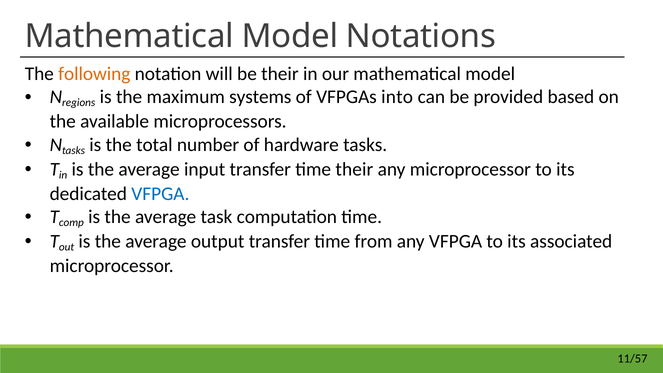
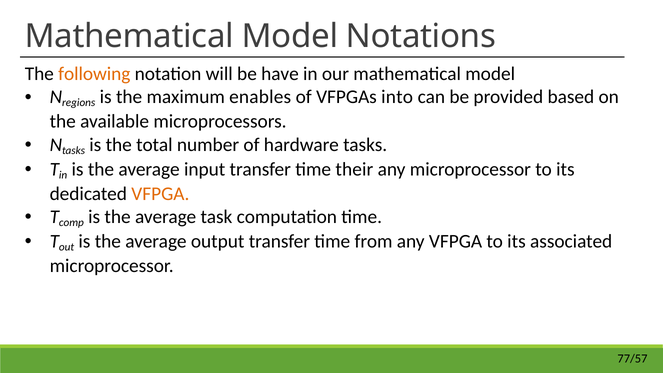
be their: their -> have
systems: systems -> enables
VFPGA at (160, 194) colour: blue -> orange
11/57: 11/57 -> 77/57
